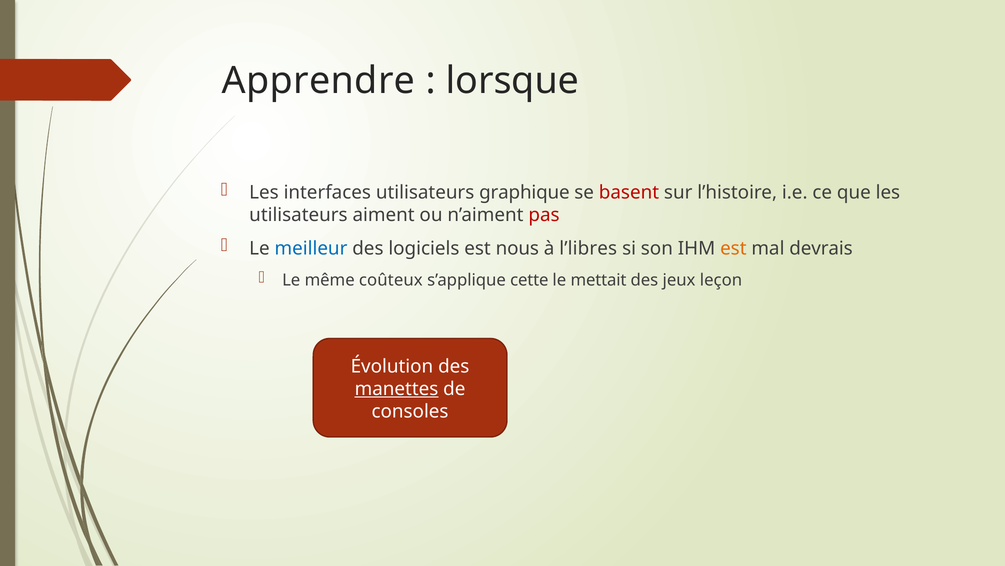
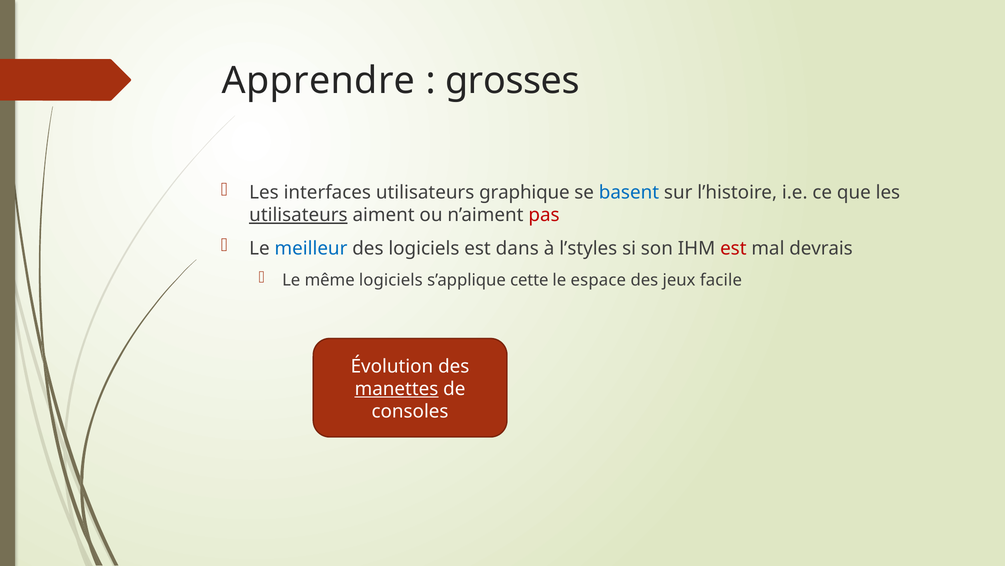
lorsque: lorsque -> grosses
basent colour: red -> blue
utilisateurs at (298, 215) underline: none -> present
nous: nous -> dans
l’libres: l’libres -> l’styles
est at (733, 248) colour: orange -> red
même coûteux: coûteux -> logiciels
mettait: mettait -> espace
leçon: leçon -> facile
